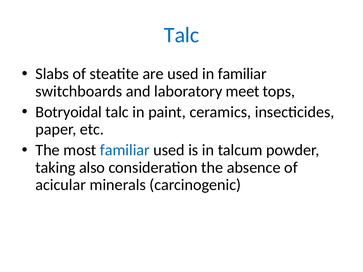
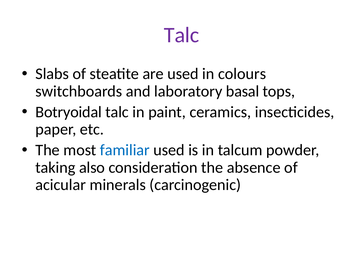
Talc at (182, 35) colour: blue -> purple
in familiar: familiar -> colours
meet: meet -> basal
